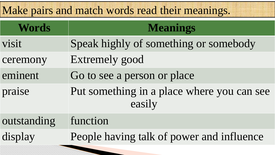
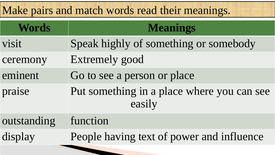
talk: talk -> text
